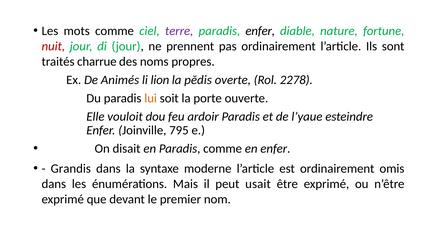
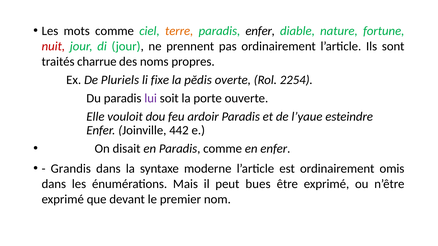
terre colour: purple -> orange
Animés: Animés -> Pluriels
lion: lion -> fixe
2278: 2278 -> 2254
lui colour: orange -> purple
795: 795 -> 442
usait: usait -> bues
